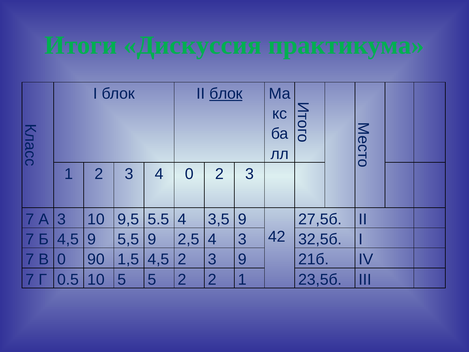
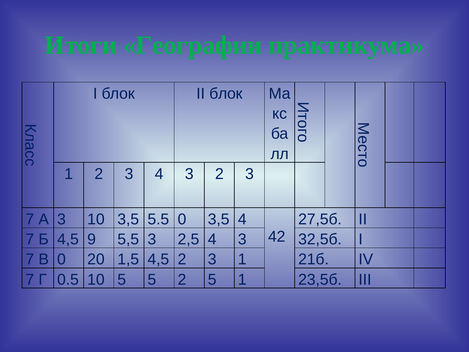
Дискуссия: Дискуссия -> Географии
блок at (226, 94) underline: present -> none
3 4 0: 0 -> 3
10 9,5: 9,5 -> 3,5
5.5 4: 4 -> 0
3,5 9: 9 -> 4
5,5 9: 9 -> 3
90: 90 -> 20
3 9: 9 -> 1
2 2: 2 -> 5
